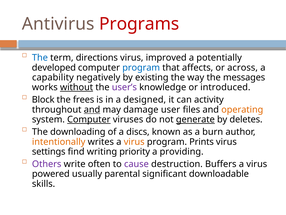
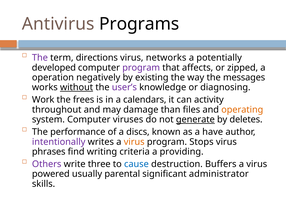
Programs colour: red -> black
The at (40, 58) colour: blue -> purple
improved: improved -> networks
program at (141, 67) colour: blue -> purple
across: across -> zipped
capability: capability -> operation
introduced: introduced -> diagnosing
Block: Block -> Work
designed: designed -> calendars
and at (92, 109) underline: present -> none
user: user -> than
Computer at (89, 119) underline: present -> none
downloading: downloading -> performance
burn: burn -> have
intentionally colour: orange -> purple
Prints: Prints -> Stops
settings: settings -> phrases
priority: priority -> criteria
often: often -> three
cause colour: purple -> blue
downloadable: downloadable -> administrator
